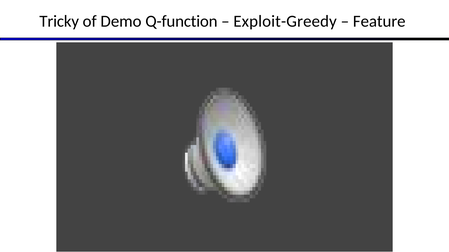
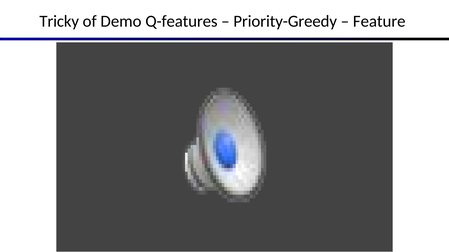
Q-function: Q-function -> Q-features
Exploit-Greedy: Exploit-Greedy -> Priority-Greedy
